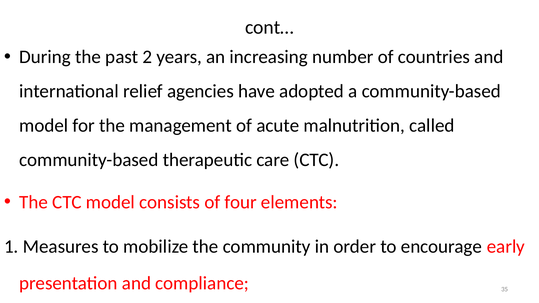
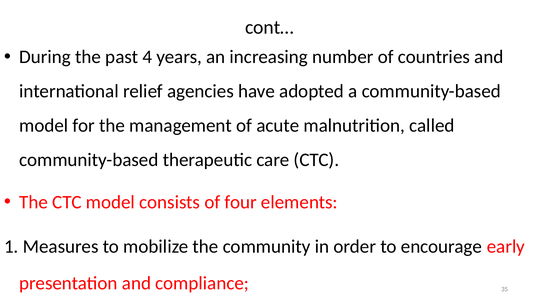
2: 2 -> 4
